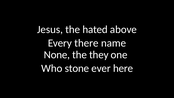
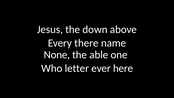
hated: hated -> down
they: they -> able
stone: stone -> letter
